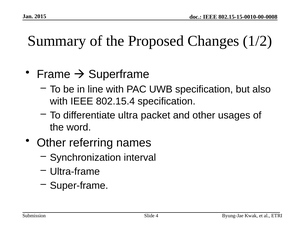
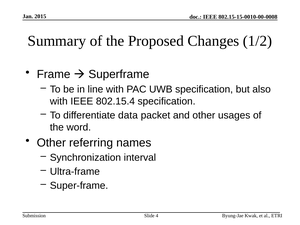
ultra: ultra -> data
